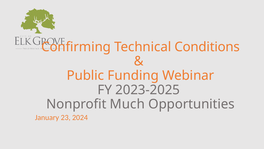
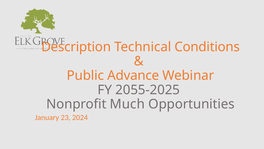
Confirming: Confirming -> Description
Funding: Funding -> Advance
2023-2025: 2023-2025 -> 2055-2025
